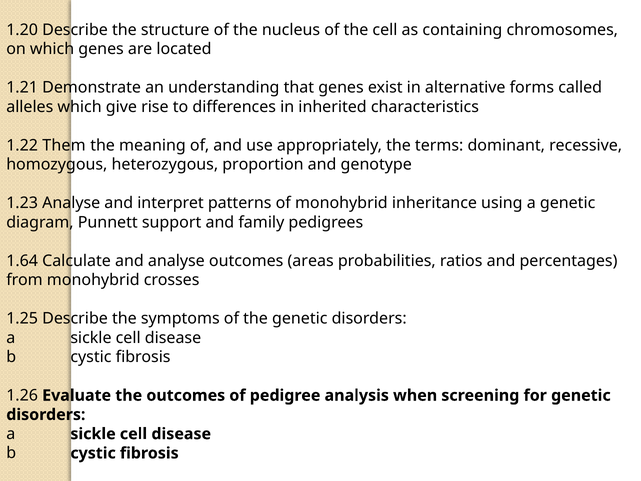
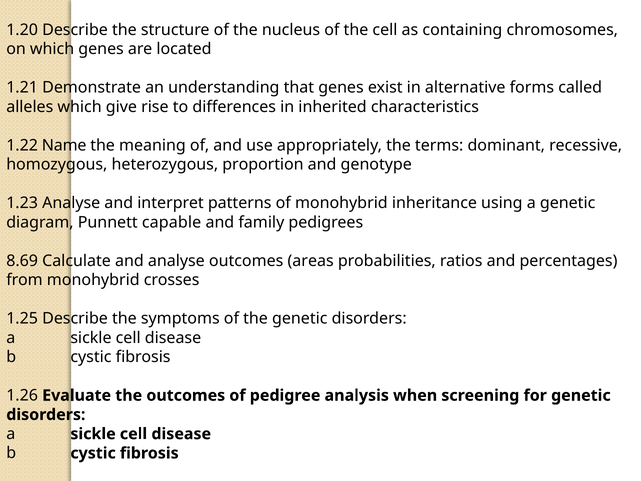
Them: Them -> Name
support: support -> capable
1.64: 1.64 -> 8.69
